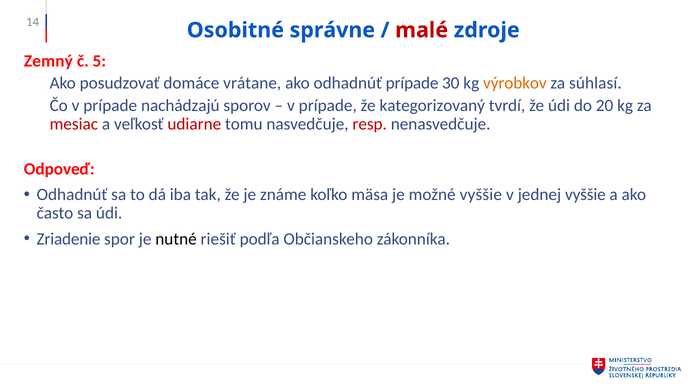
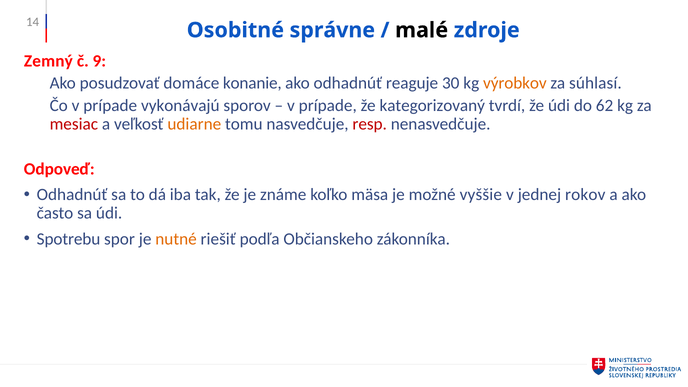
malé colour: red -> black
5: 5 -> 9
vrátane: vrátane -> konanie
odhadnúť prípade: prípade -> reaguje
nachádzajú: nachádzajú -> vykonávajú
20: 20 -> 62
udiarne colour: red -> orange
jednej vyššie: vyššie -> rokov
Zriadenie: Zriadenie -> Spotrebu
nutné colour: black -> orange
